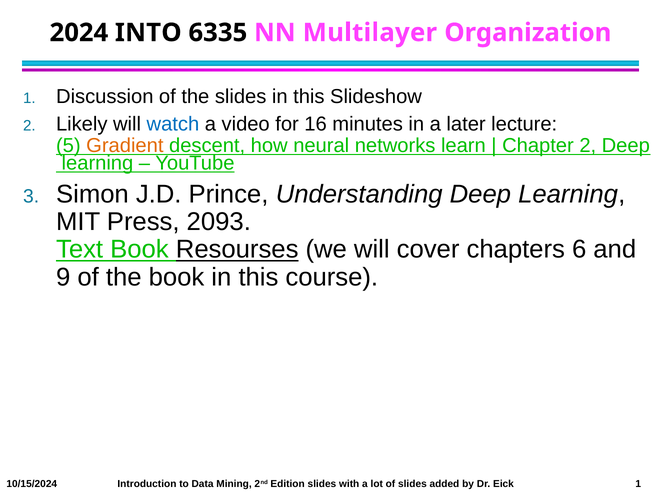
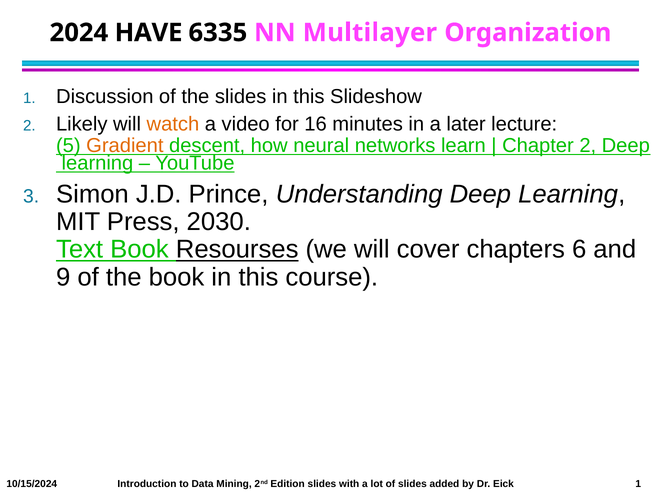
INTO: INTO -> HAVE
watch colour: blue -> orange
2093: 2093 -> 2030
